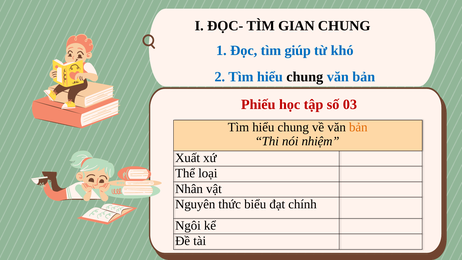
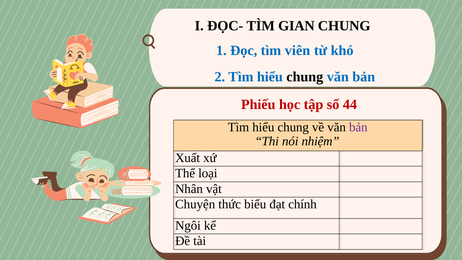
giúp: giúp -> viên
03: 03 -> 44
bản at (358, 127) colour: orange -> purple
Nguyên: Nguyên -> Chuyện
